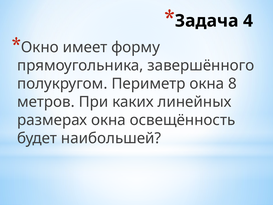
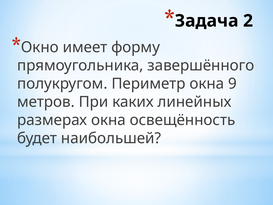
4: 4 -> 2
8: 8 -> 9
